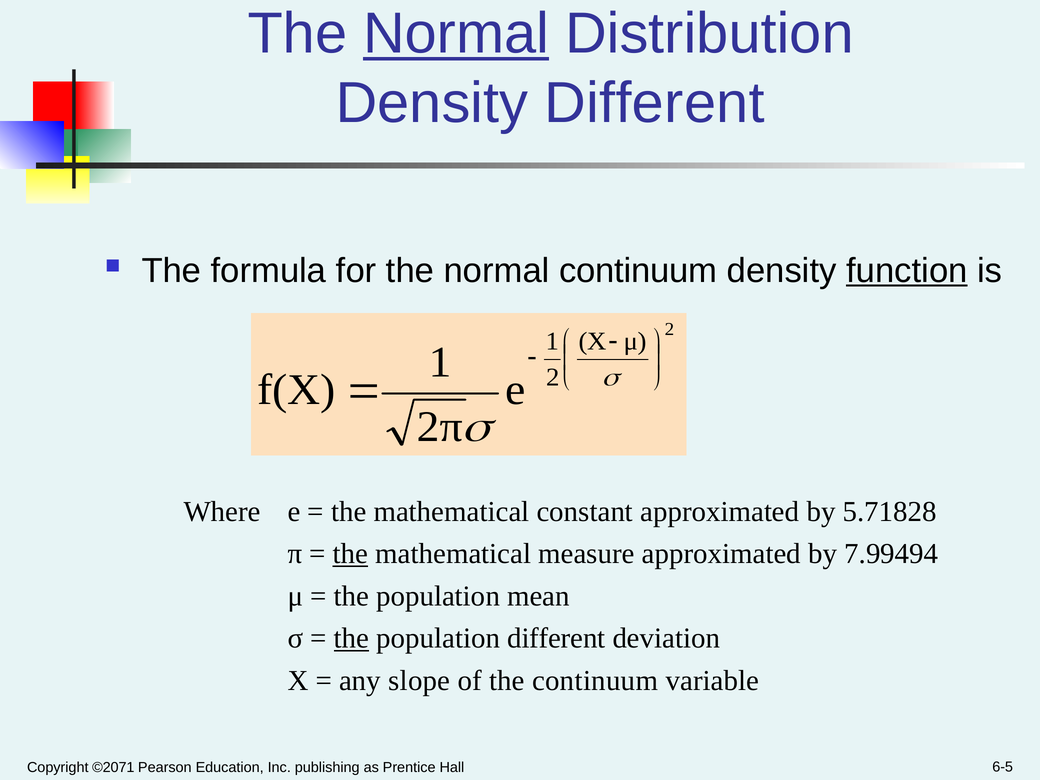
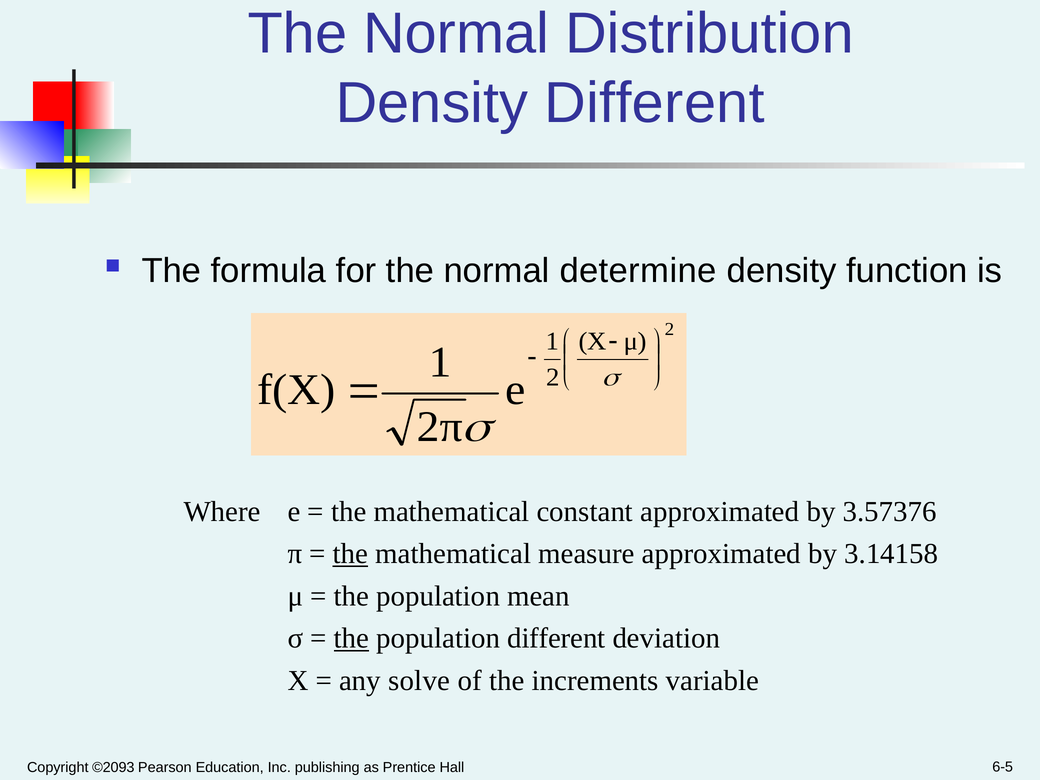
Normal at (456, 34) underline: present -> none
normal continuum: continuum -> determine
function underline: present -> none
5.71828: 5.71828 -> 3.57376
7.99494: 7.99494 -> 3.14158
slope: slope -> solve
the continuum: continuum -> increments
©2071: ©2071 -> ©2093
